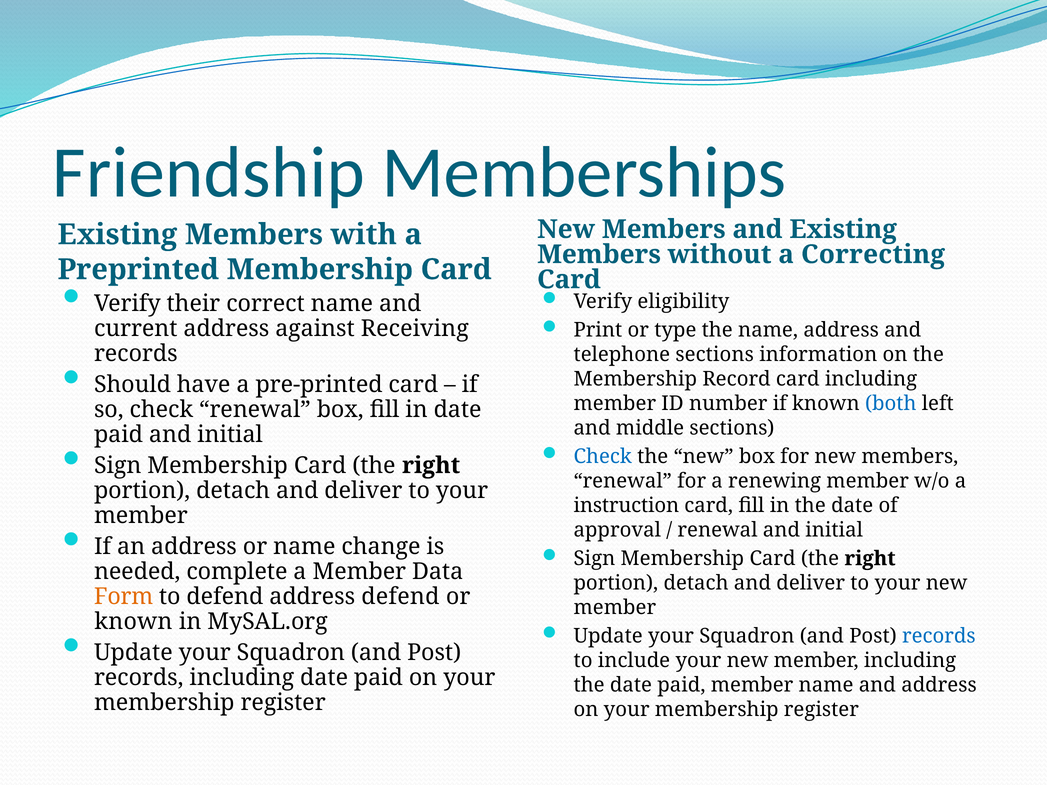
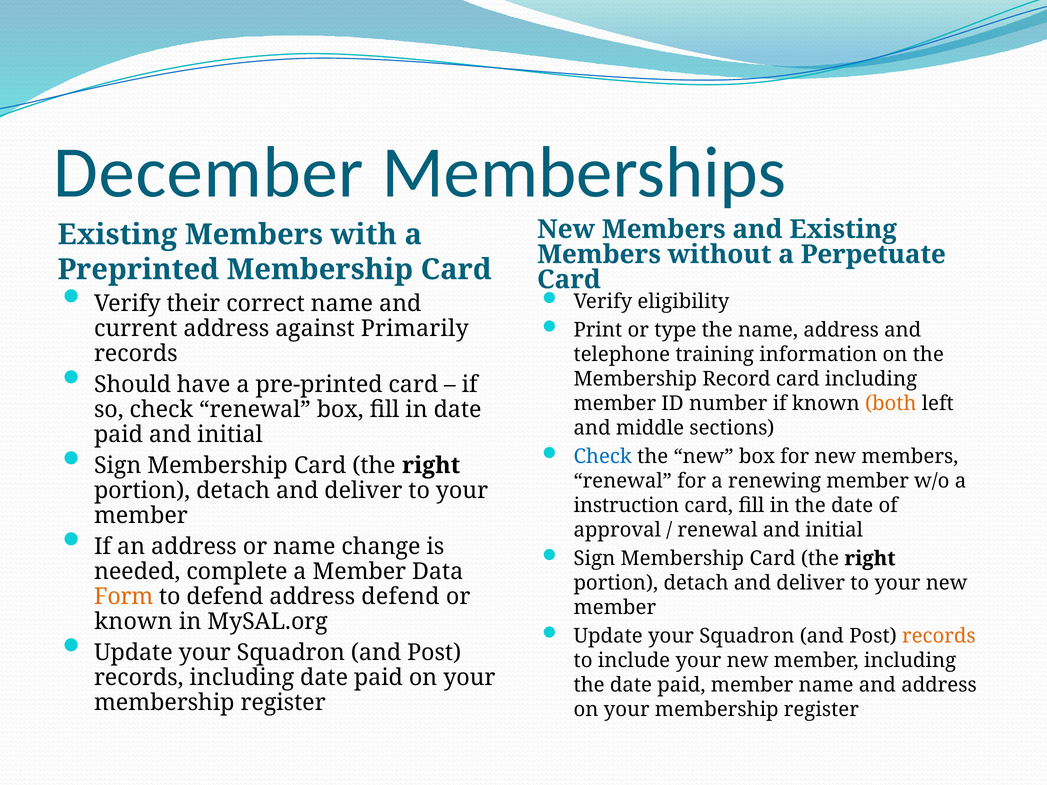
Friendship: Friendship -> December
Correcting: Correcting -> Perpetuate
Receiving: Receiving -> Primarily
telephone sections: sections -> training
both colour: blue -> orange
records at (939, 636) colour: blue -> orange
